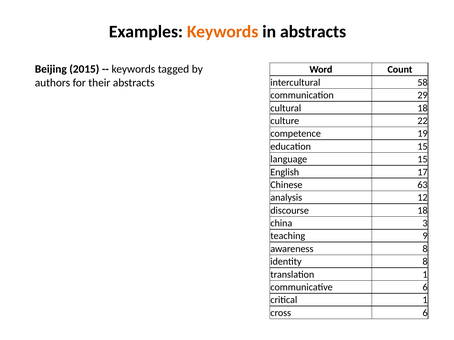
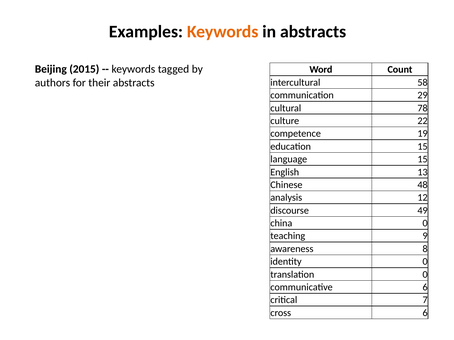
cultural 18: 18 -> 78
17: 17 -> 13
63: 63 -> 48
discourse 18: 18 -> 49
china 3: 3 -> 0
identity 8: 8 -> 0
translation 1: 1 -> 0
critical 1: 1 -> 7
